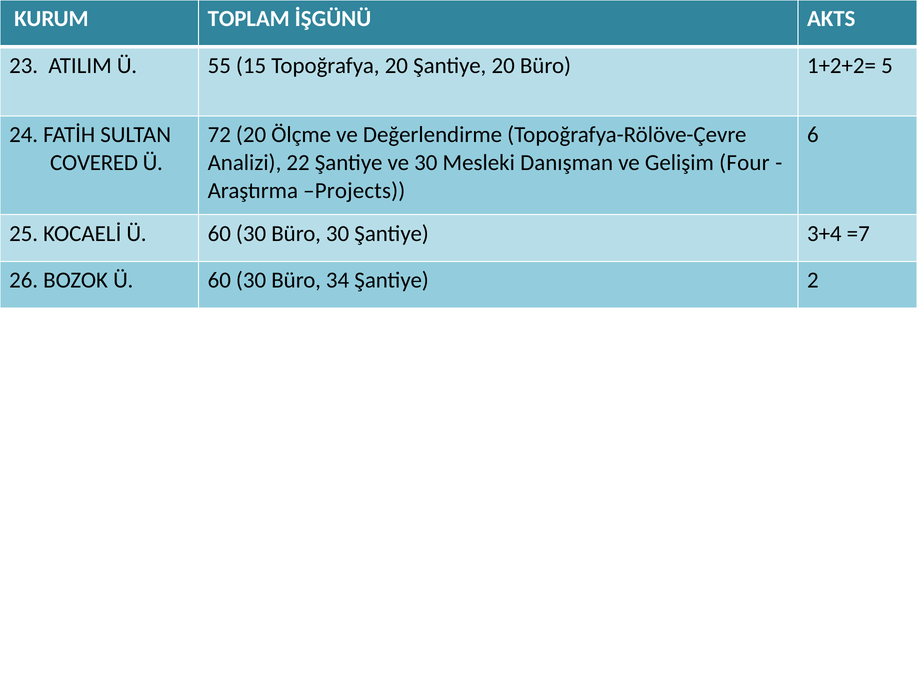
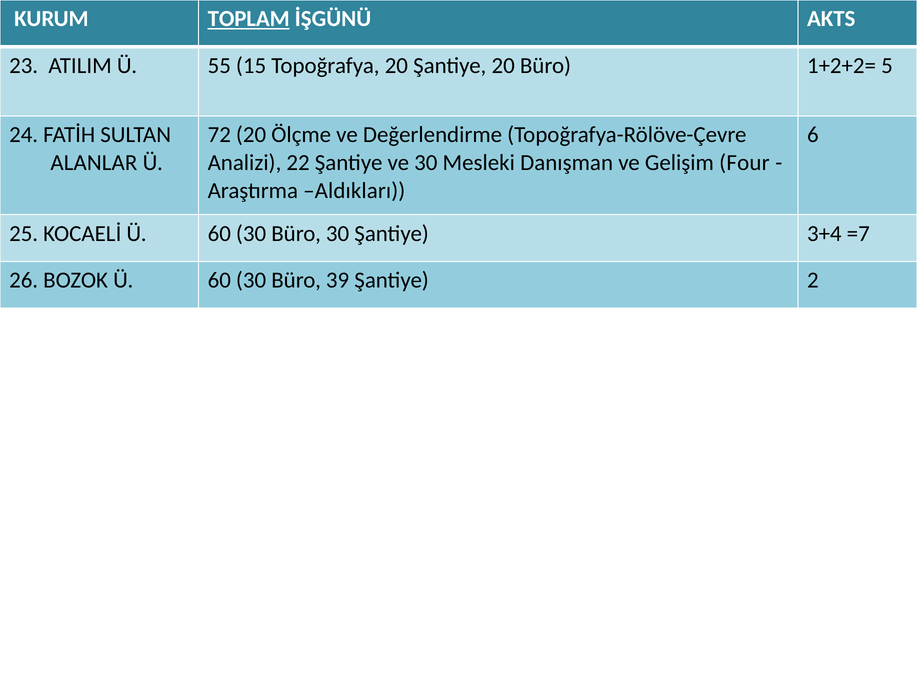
TOPLAM underline: none -> present
COVERED: COVERED -> ALANLAR
Projects: Projects -> Aldıkları
34: 34 -> 39
